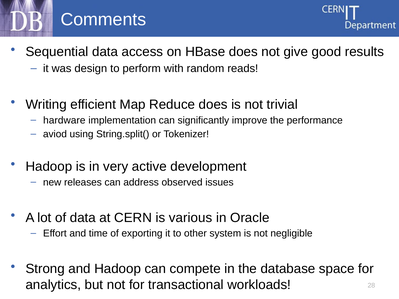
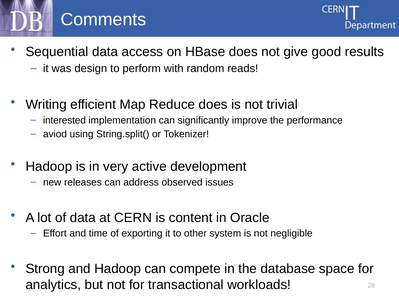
hardware: hardware -> interested
various: various -> content
